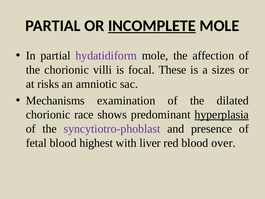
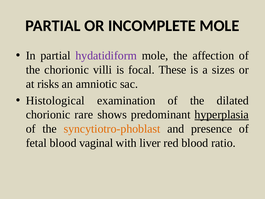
INCOMPLETE underline: present -> none
Mechanisms: Mechanisms -> Histological
race: race -> rare
syncytiotro-phoblast colour: purple -> orange
highest: highest -> vaginal
over: over -> ratio
